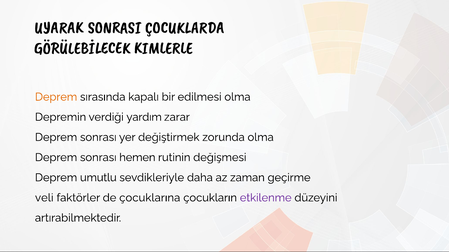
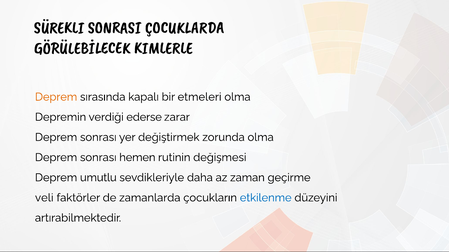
UYARAK: UYARAK -> SÜREKLI
edilmesi: edilmesi -> etmeleri
yardım: yardım -> ederse
çocuklarına: çocuklarına -> zamanlarda
etkilenme colour: purple -> blue
